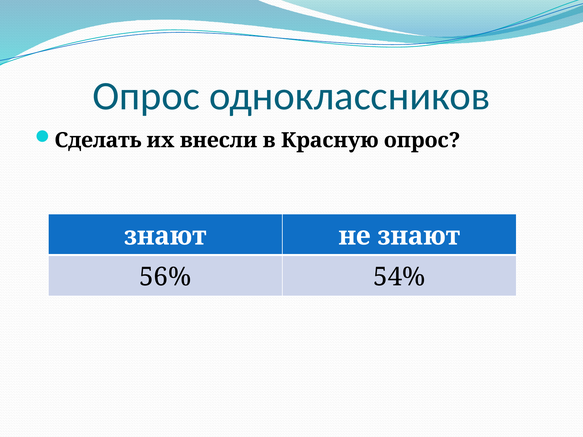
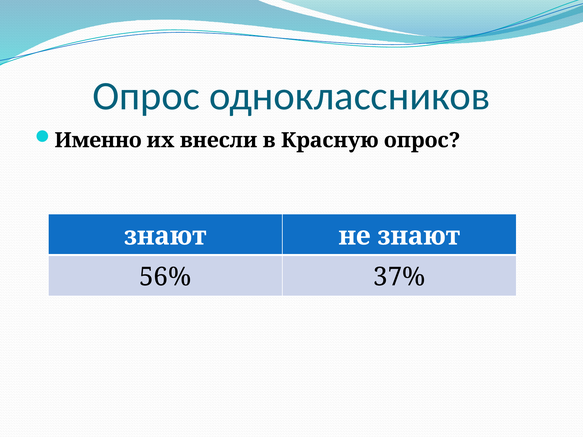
Сделать: Сделать -> Именно
54%: 54% -> 37%
